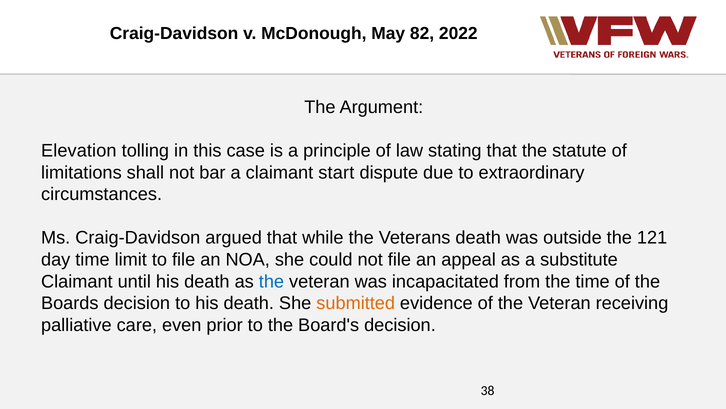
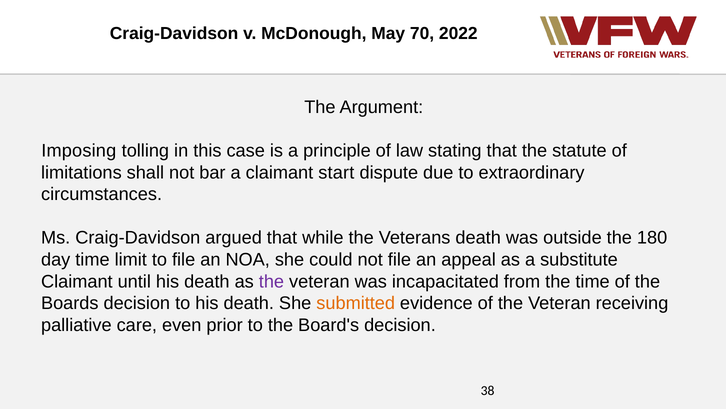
82: 82 -> 70
Elevation: Elevation -> Imposing
121: 121 -> 180
the at (271, 281) colour: blue -> purple
